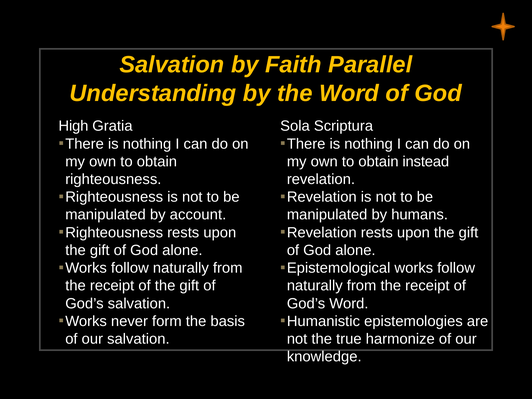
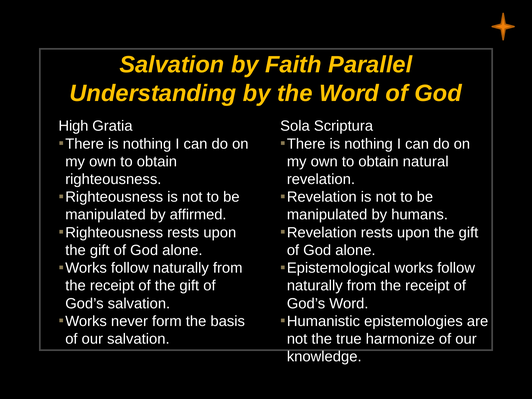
instead: instead -> natural
account: account -> affirmed
